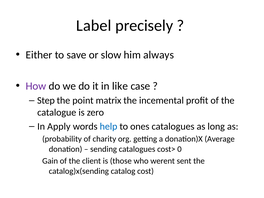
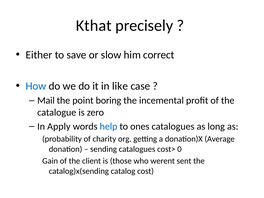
Label: Label -> Kthat
always: always -> correct
How colour: purple -> blue
Step: Step -> Mail
matrix: matrix -> boring
